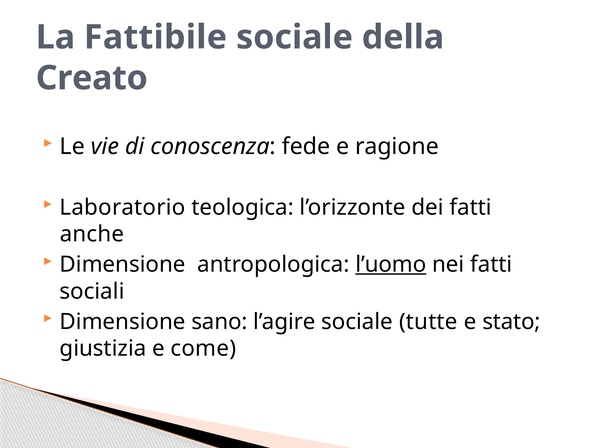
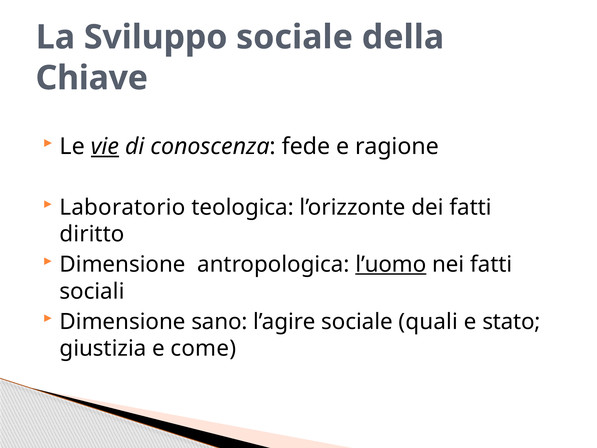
Fattibile: Fattibile -> Sviluppo
Creato: Creato -> Chiave
vie underline: none -> present
anche: anche -> diritto
tutte: tutte -> quali
